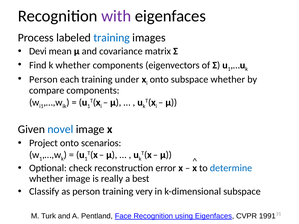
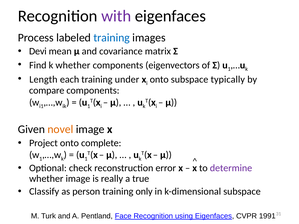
Person at (43, 79): Person -> Length
subspace whether: whether -> typically
novel colour: blue -> orange
scenarios: scenarios -> complete
determine colour: blue -> purple
best: best -> true
very: very -> only
